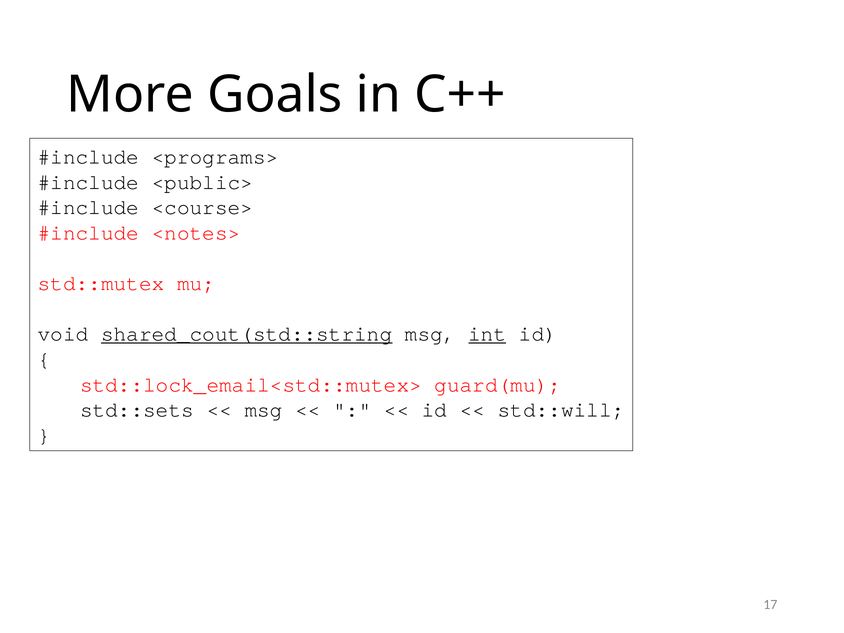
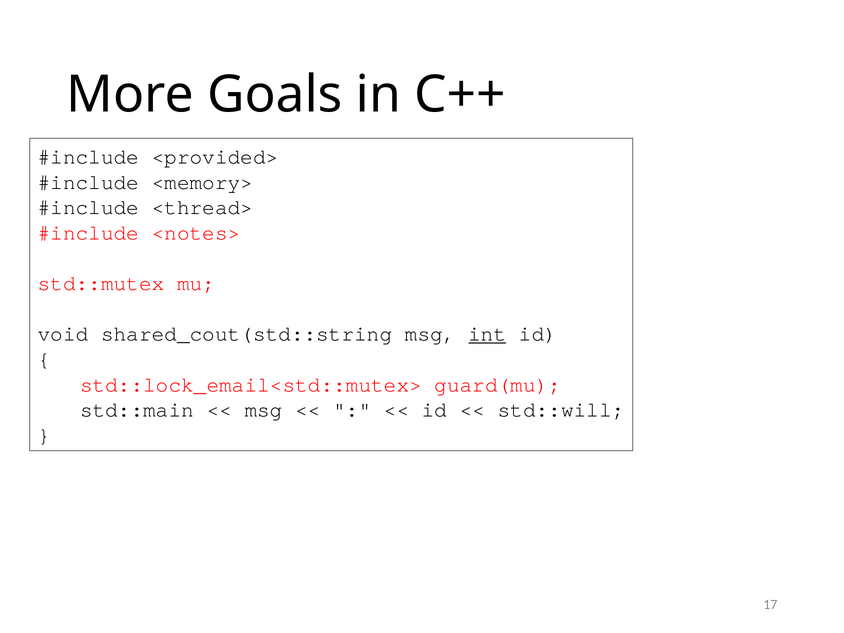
<programs>: <programs> -> <provided>
<public>: <public> -> <memory>
<course>: <course> -> <thread>
shared_cout(std::string underline: present -> none
std::sets: std::sets -> std::main
